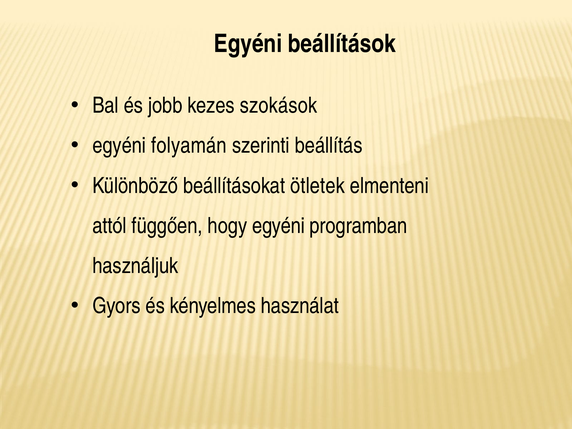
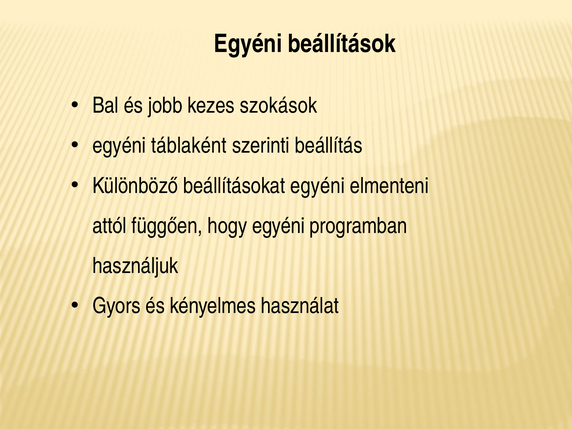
folyamán: folyamán -> táblaként
beállításokat ötletek: ötletek -> egyéni
